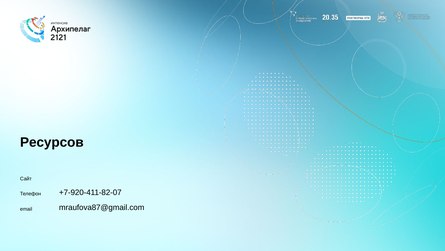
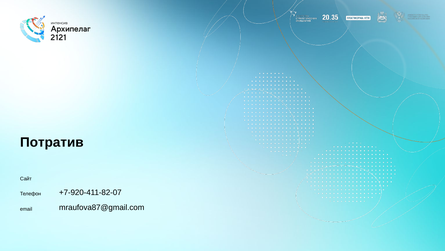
Ресурсов: Ресурсов -> Потратив
